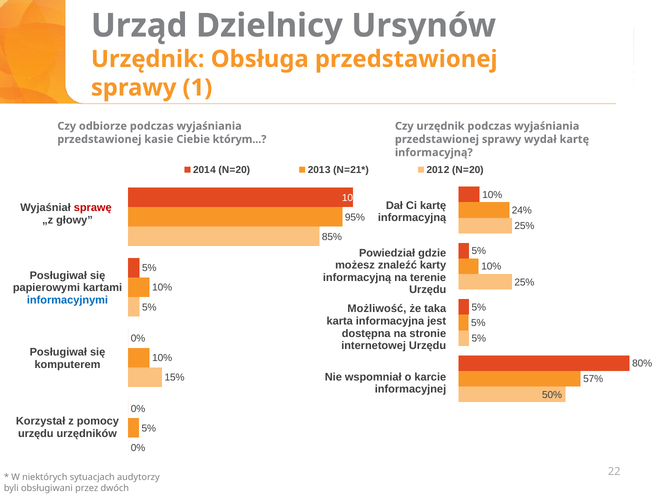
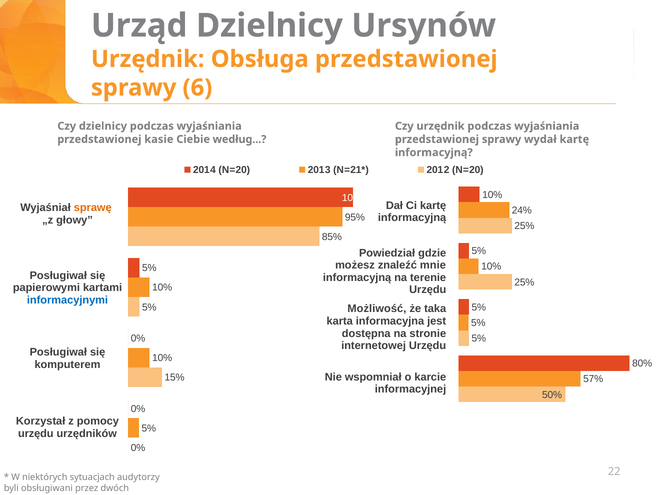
1: 1 -> 6
Czy odbiorze: odbiorze -> dzielnicy
którym: którym -> według
sprawę colour: red -> orange
karty: karty -> mnie
